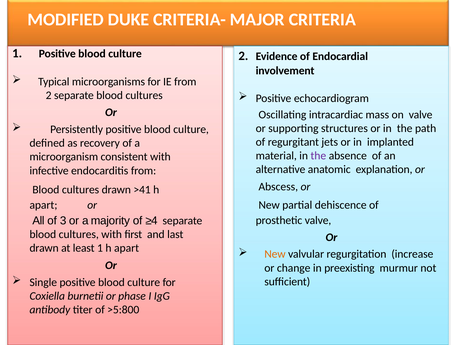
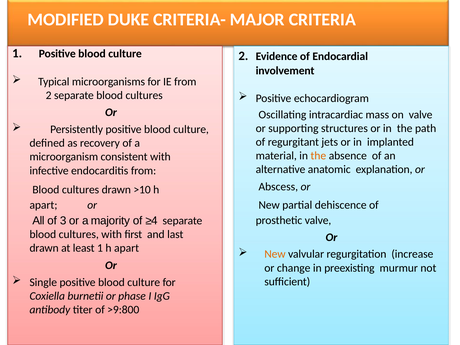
the at (318, 156) colour: purple -> orange
>41: >41 -> >10
>5:800: >5:800 -> >9:800
